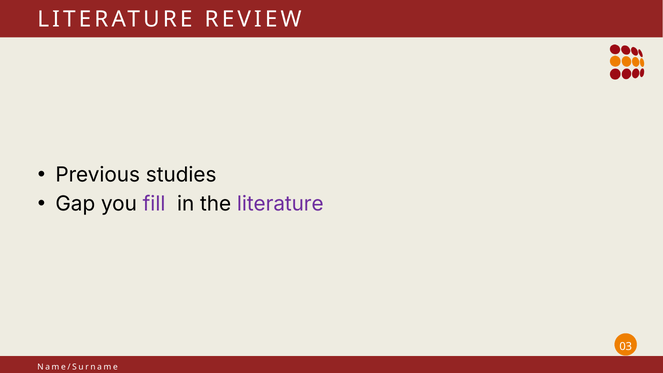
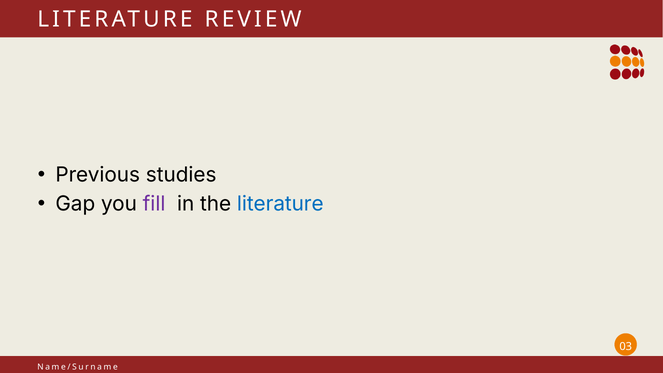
literature at (280, 204) colour: purple -> blue
